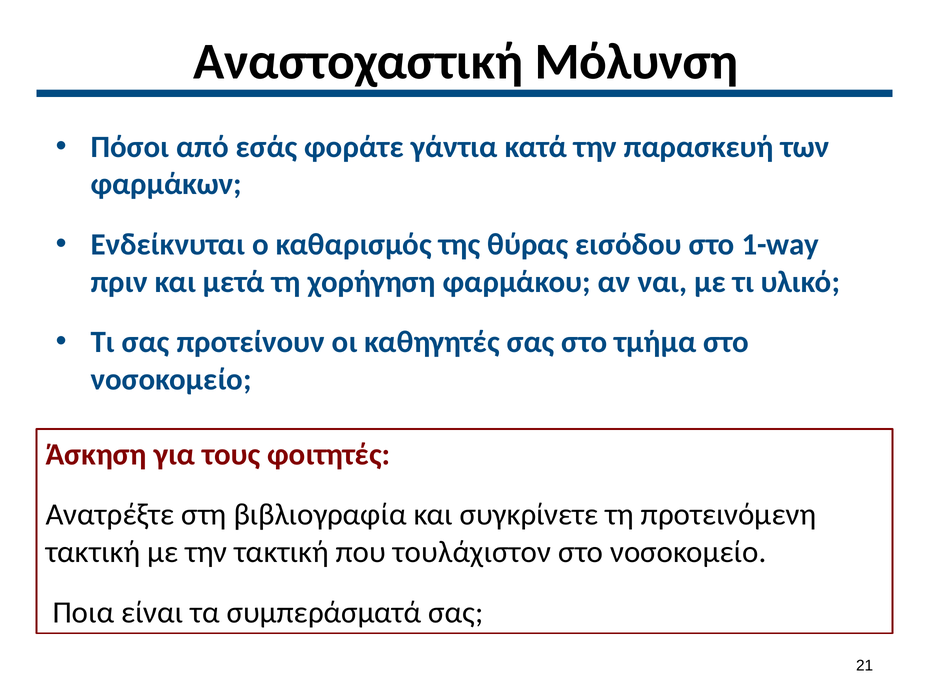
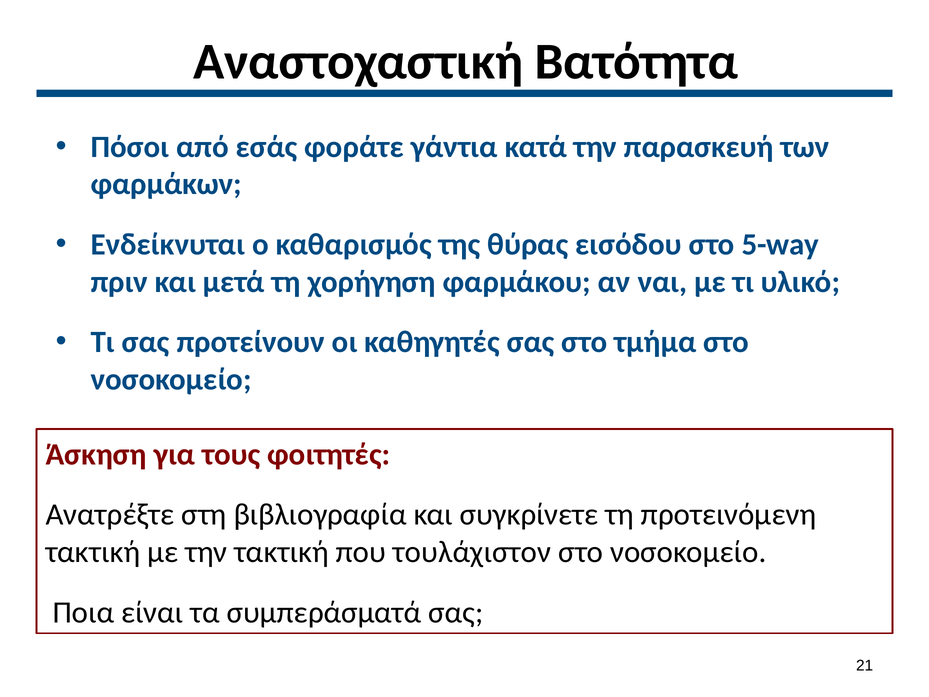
Μόλυνση: Μόλυνση -> Βατότητα
1-way: 1-way -> 5-way
